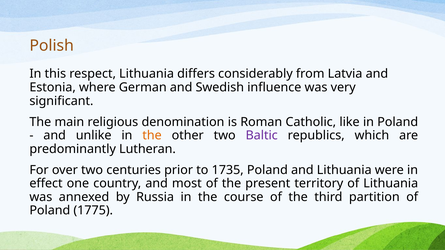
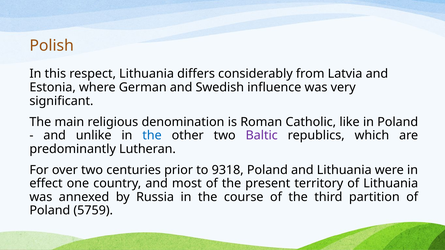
the at (152, 136) colour: orange -> blue
1735: 1735 -> 9318
1775: 1775 -> 5759
